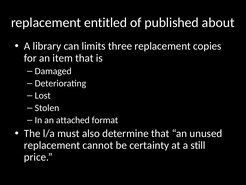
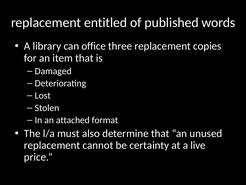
about: about -> words
limits: limits -> office
still: still -> live
